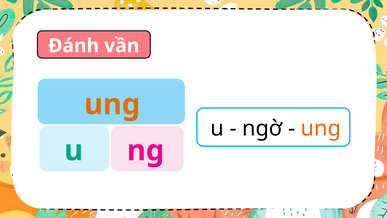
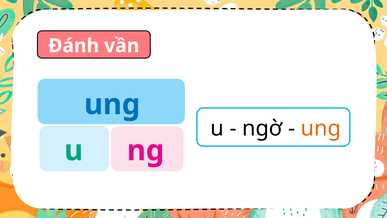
ung at (112, 104) colour: orange -> blue
